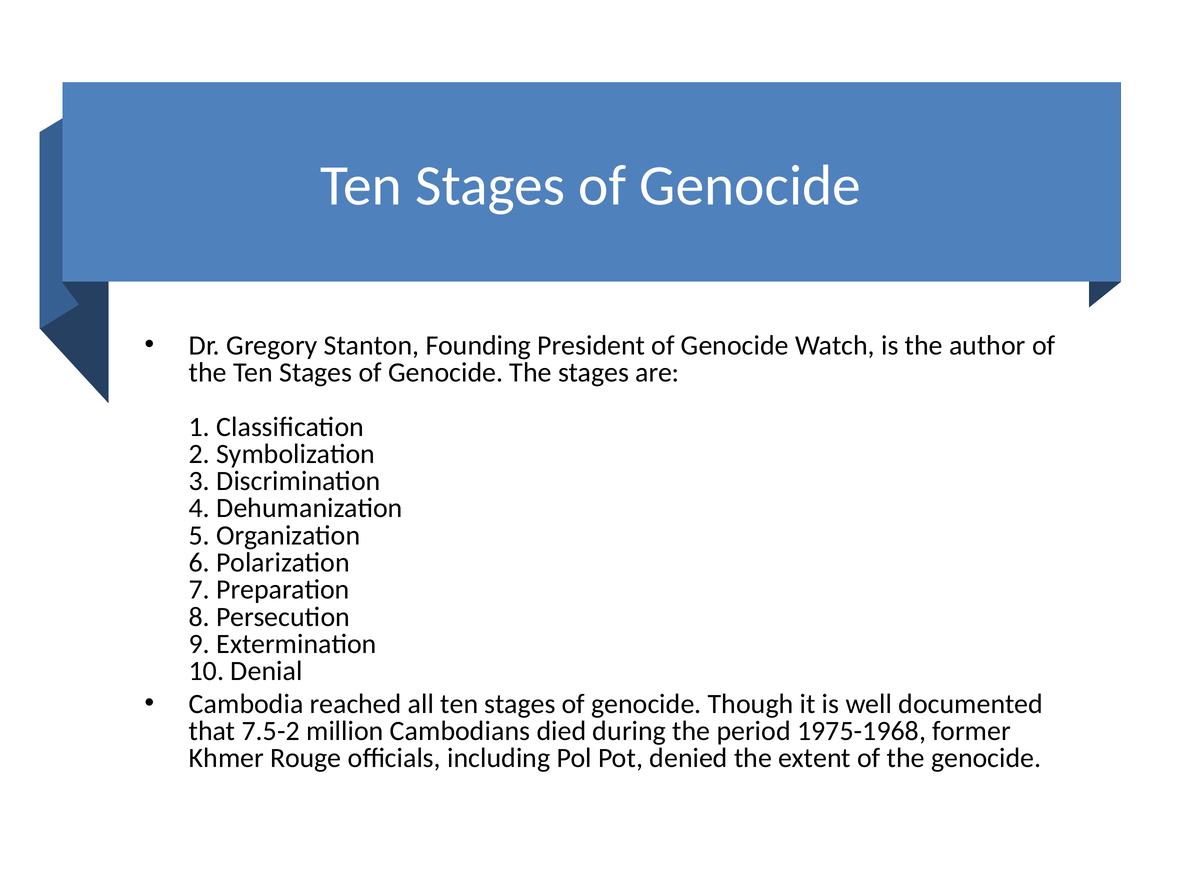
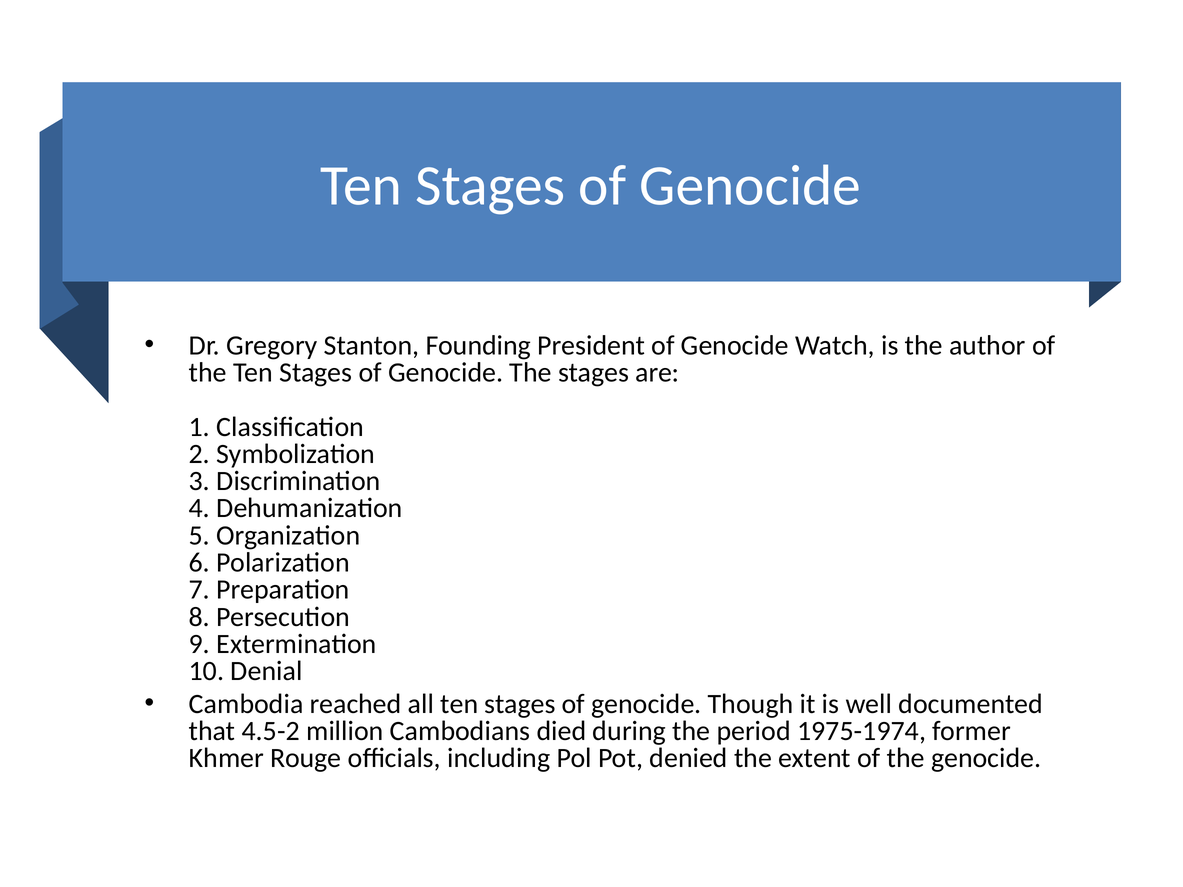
7.5-2: 7.5-2 -> 4.5-2
1975-1968: 1975-1968 -> 1975-1974
